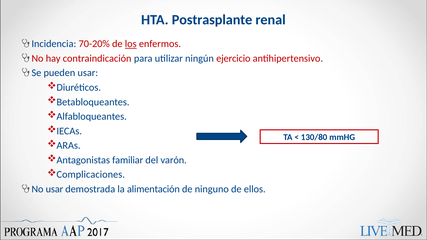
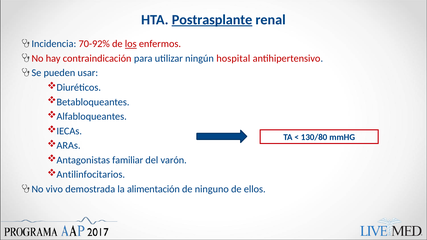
Postrasplante underline: none -> present
70-20%: 70-20% -> 70-92%
ejercicio: ejercicio -> hospital
Complicaciones: Complicaciones -> Antilinfocitarios
No usar: usar -> vivo
